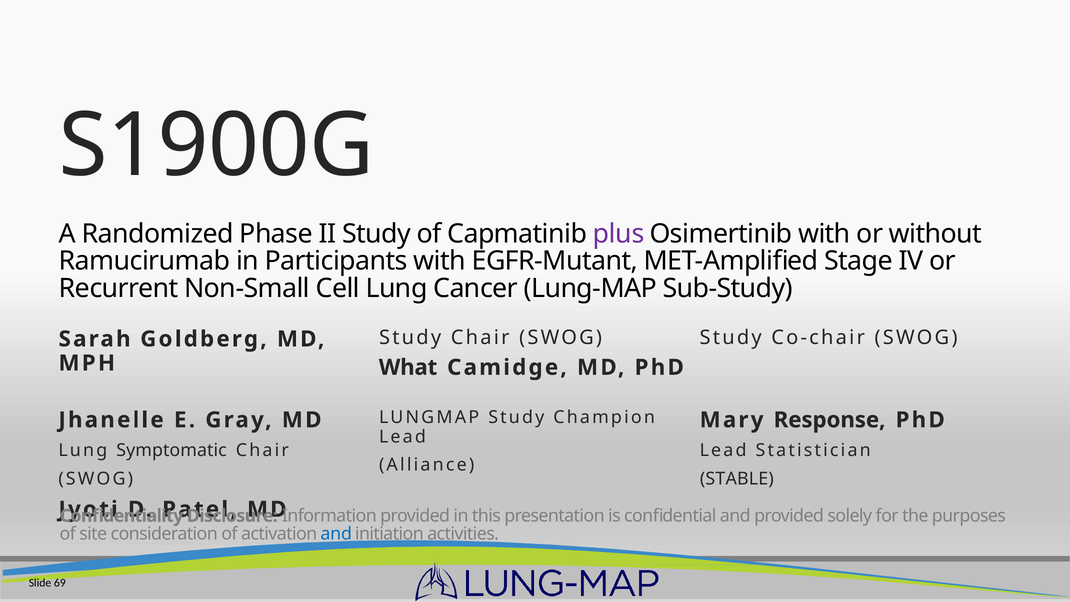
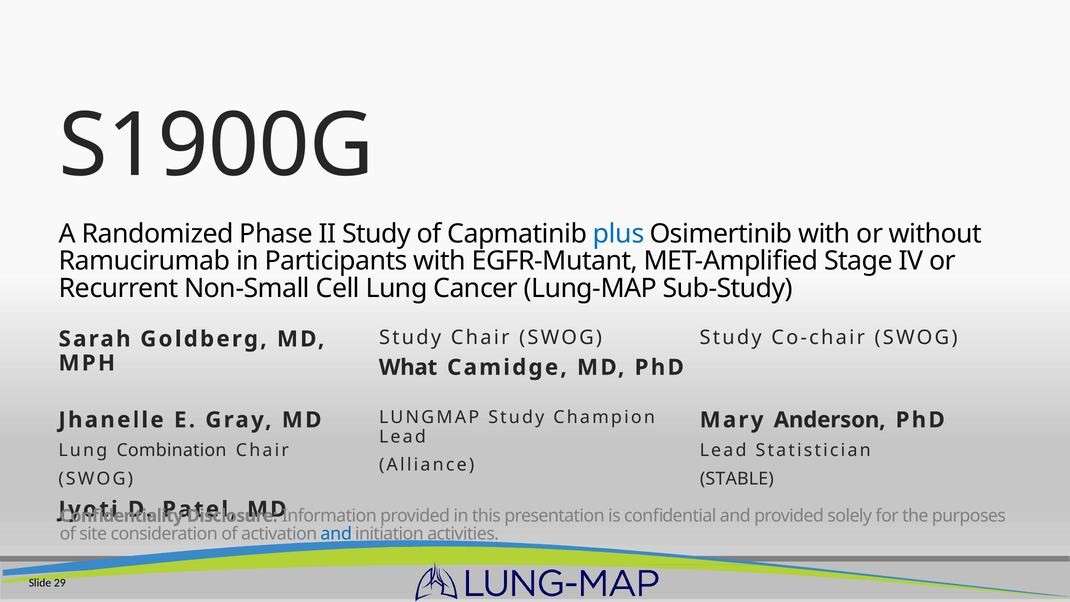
plus colour: purple -> blue
Response: Response -> Anderson
Symptomatic: Symptomatic -> Combination
69: 69 -> 29
